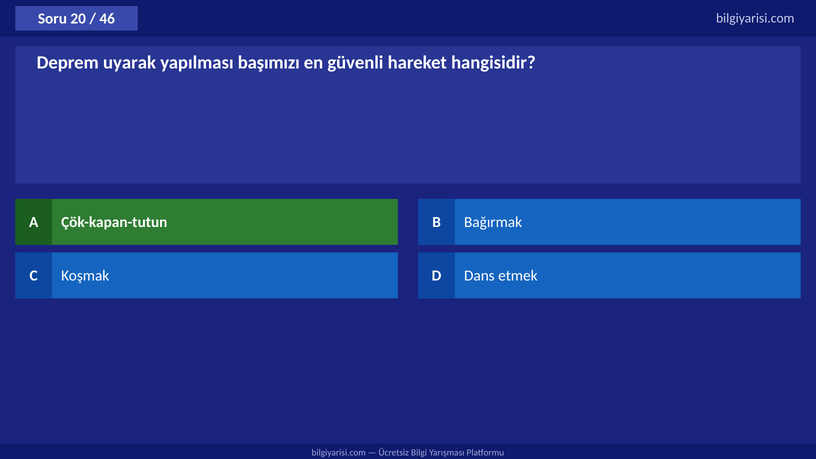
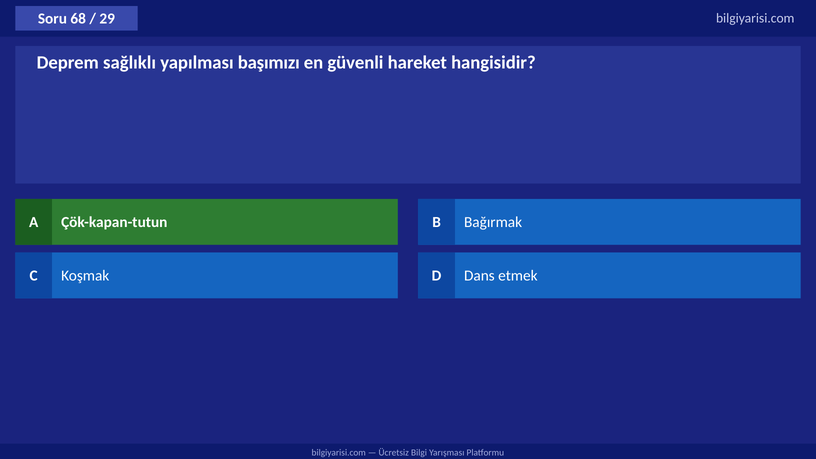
20: 20 -> 68
46: 46 -> 29
uyarak: uyarak -> sağlıklı
